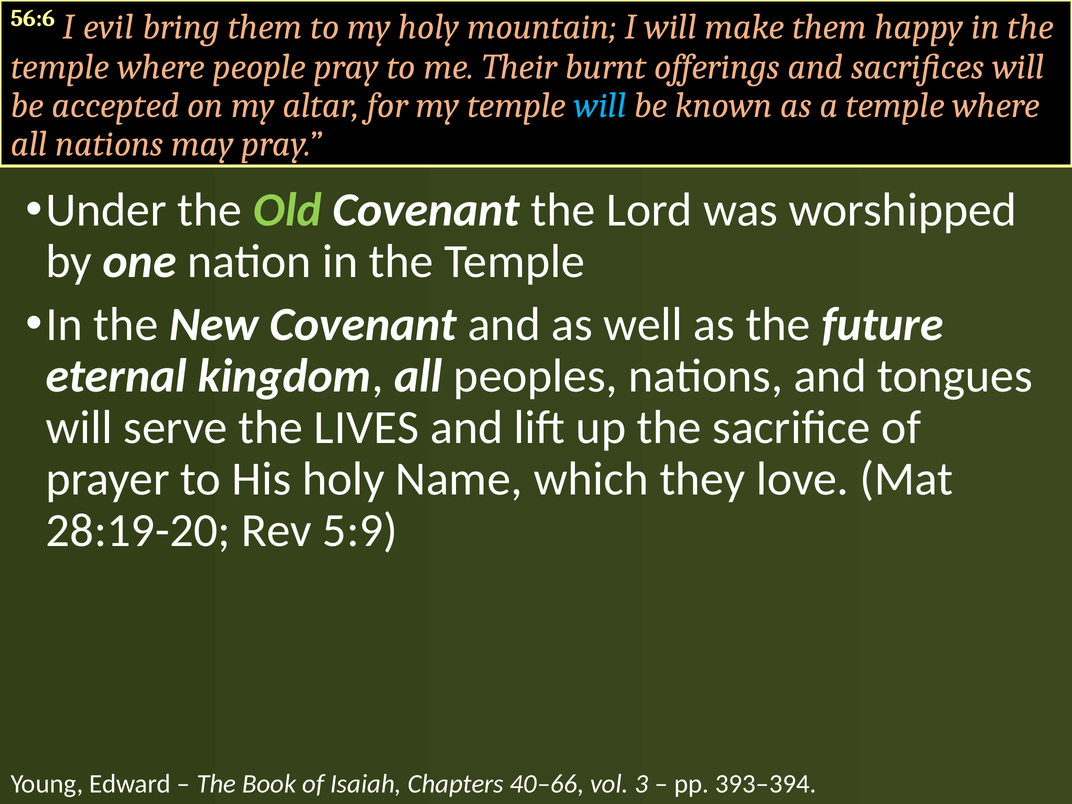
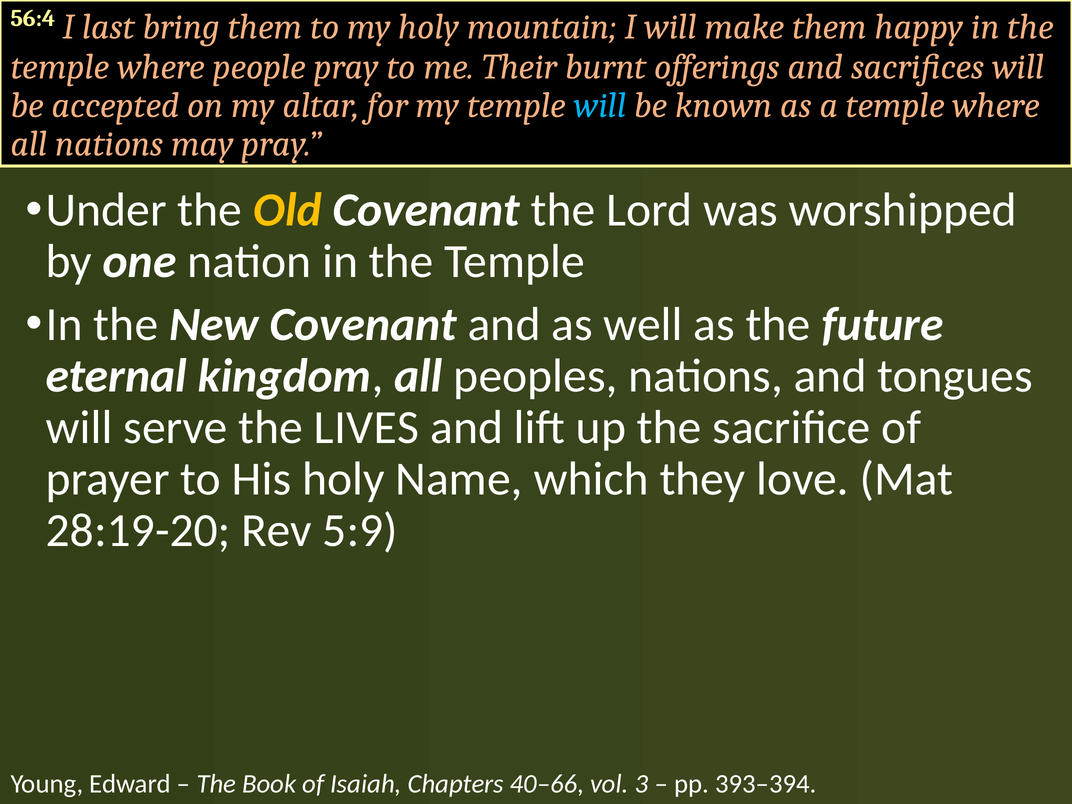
56:6: 56:6 -> 56:4
evil: evil -> last
Old colour: light green -> yellow
